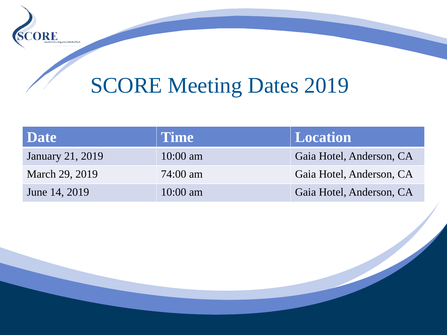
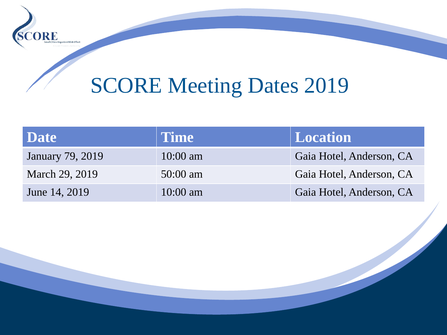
21: 21 -> 79
74:00: 74:00 -> 50:00
